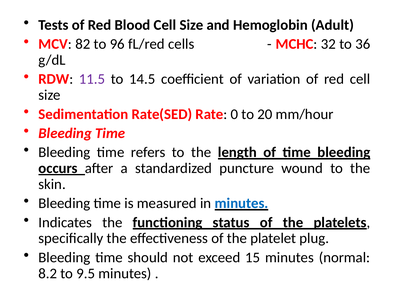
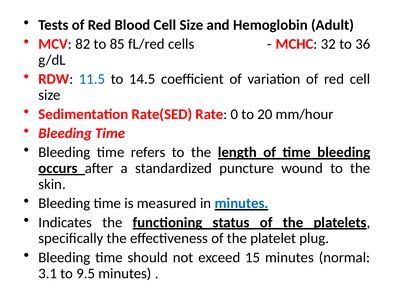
96: 96 -> 85
11.5 colour: purple -> blue
8.2: 8.2 -> 3.1
